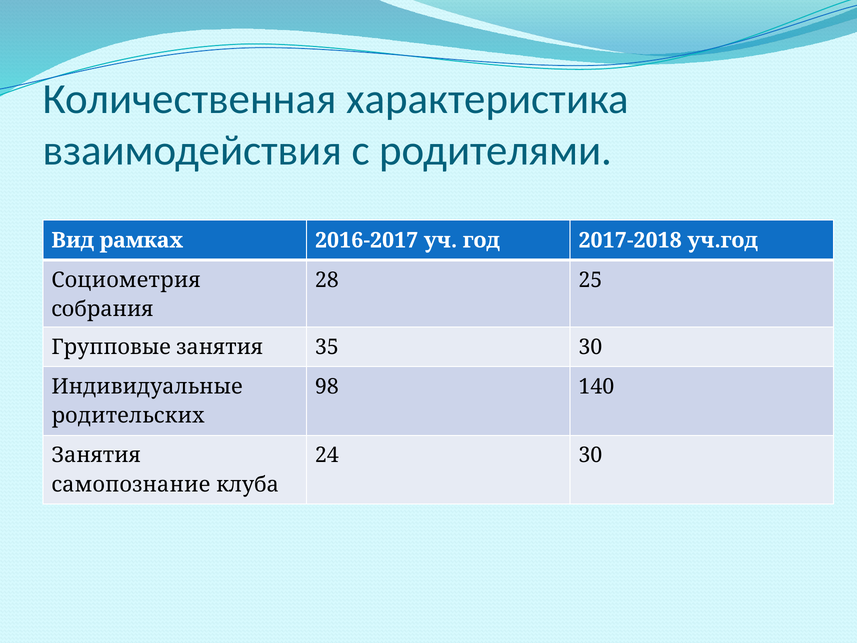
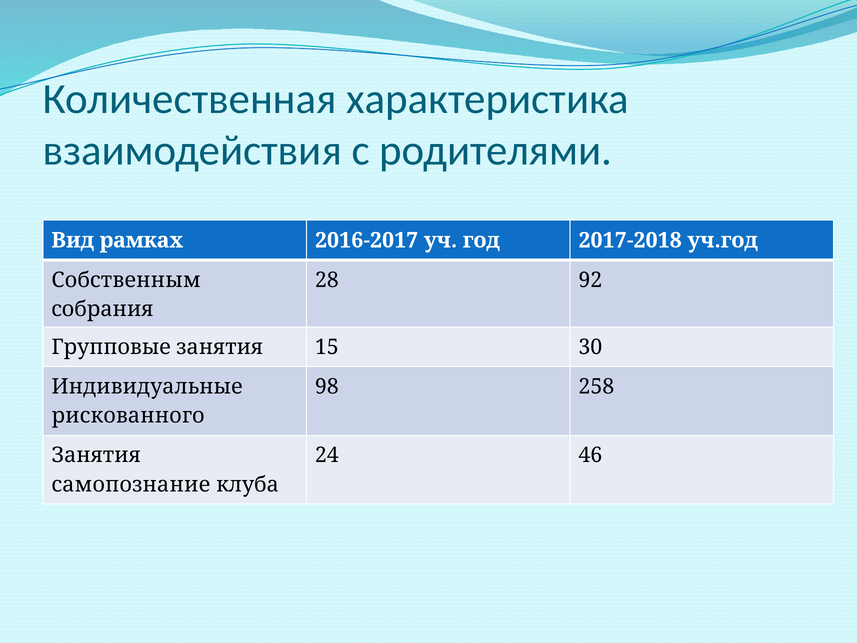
Социометрия: Социометрия -> Собственным
25: 25 -> 92
35: 35 -> 15
140: 140 -> 258
родительских: родительских -> рискованного
24 30: 30 -> 46
